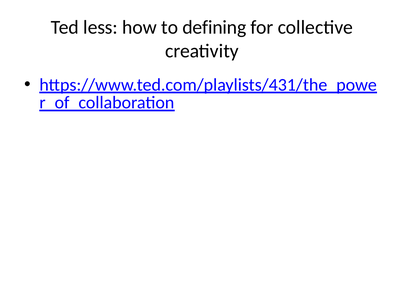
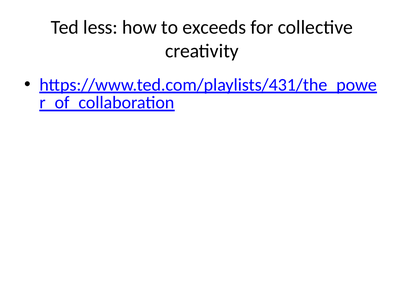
defining: defining -> exceeds
